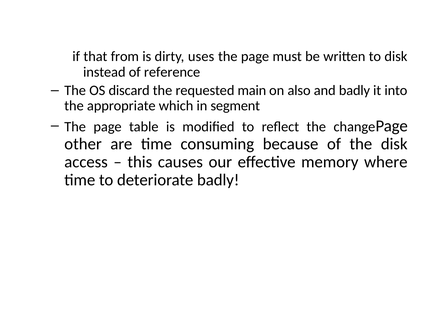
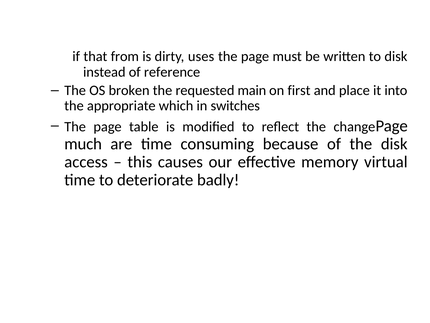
discard: discard -> broken
also: also -> first
and badly: badly -> place
segment: segment -> switches
other: other -> much
where: where -> virtual
